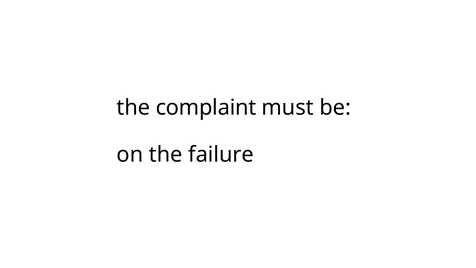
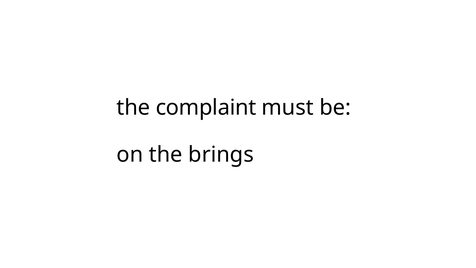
failure: failure -> brings
